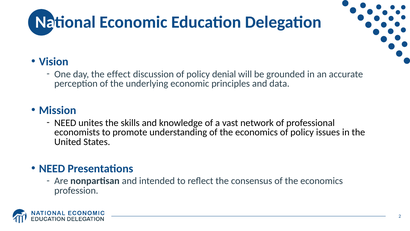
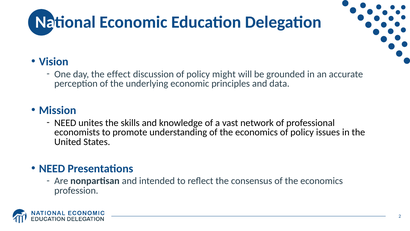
denial: denial -> might
